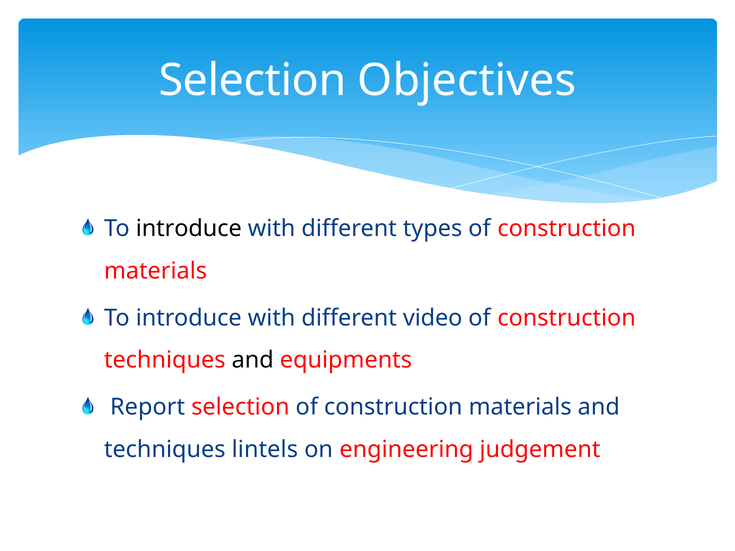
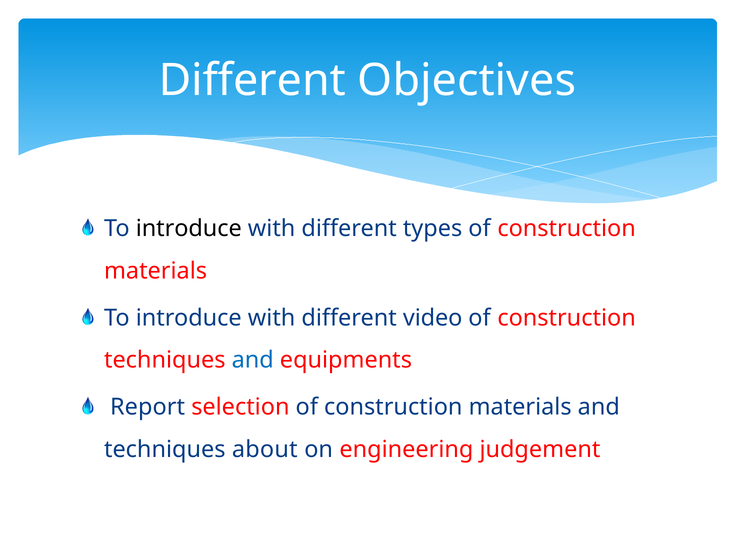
Selection at (252, 81): Selection -> Different
and at (253, 360) colour: black -> blue
lintels: lintels -> about
